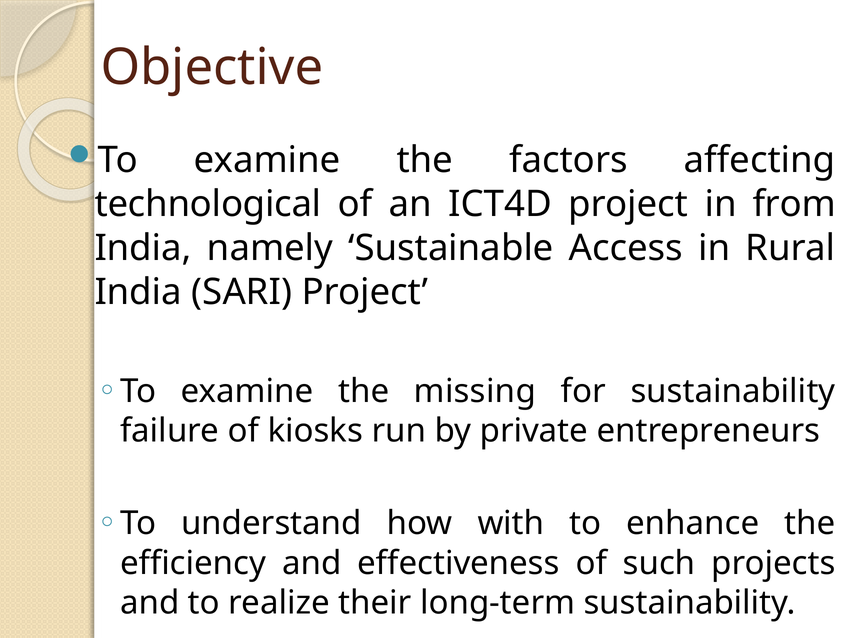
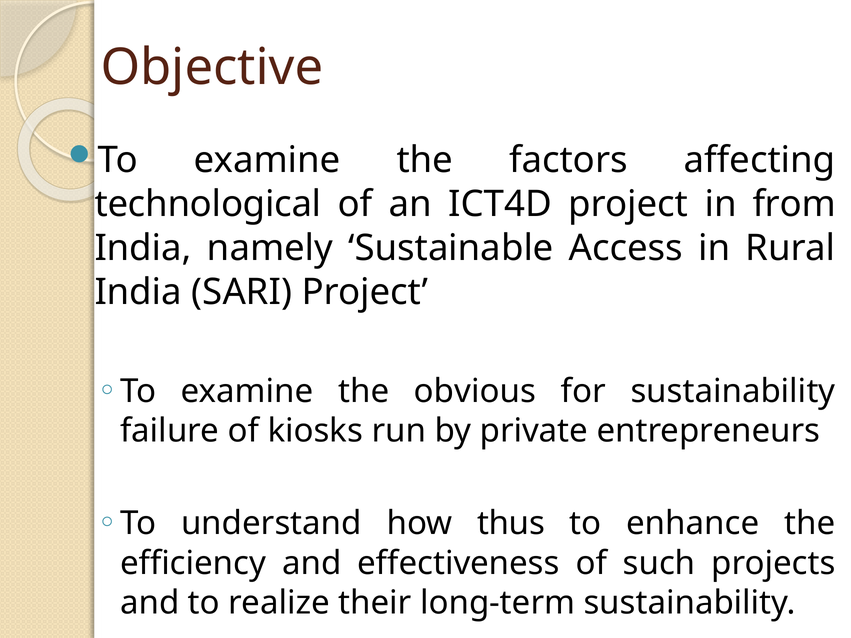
missing: missing -> obvious
with: with -> thus
